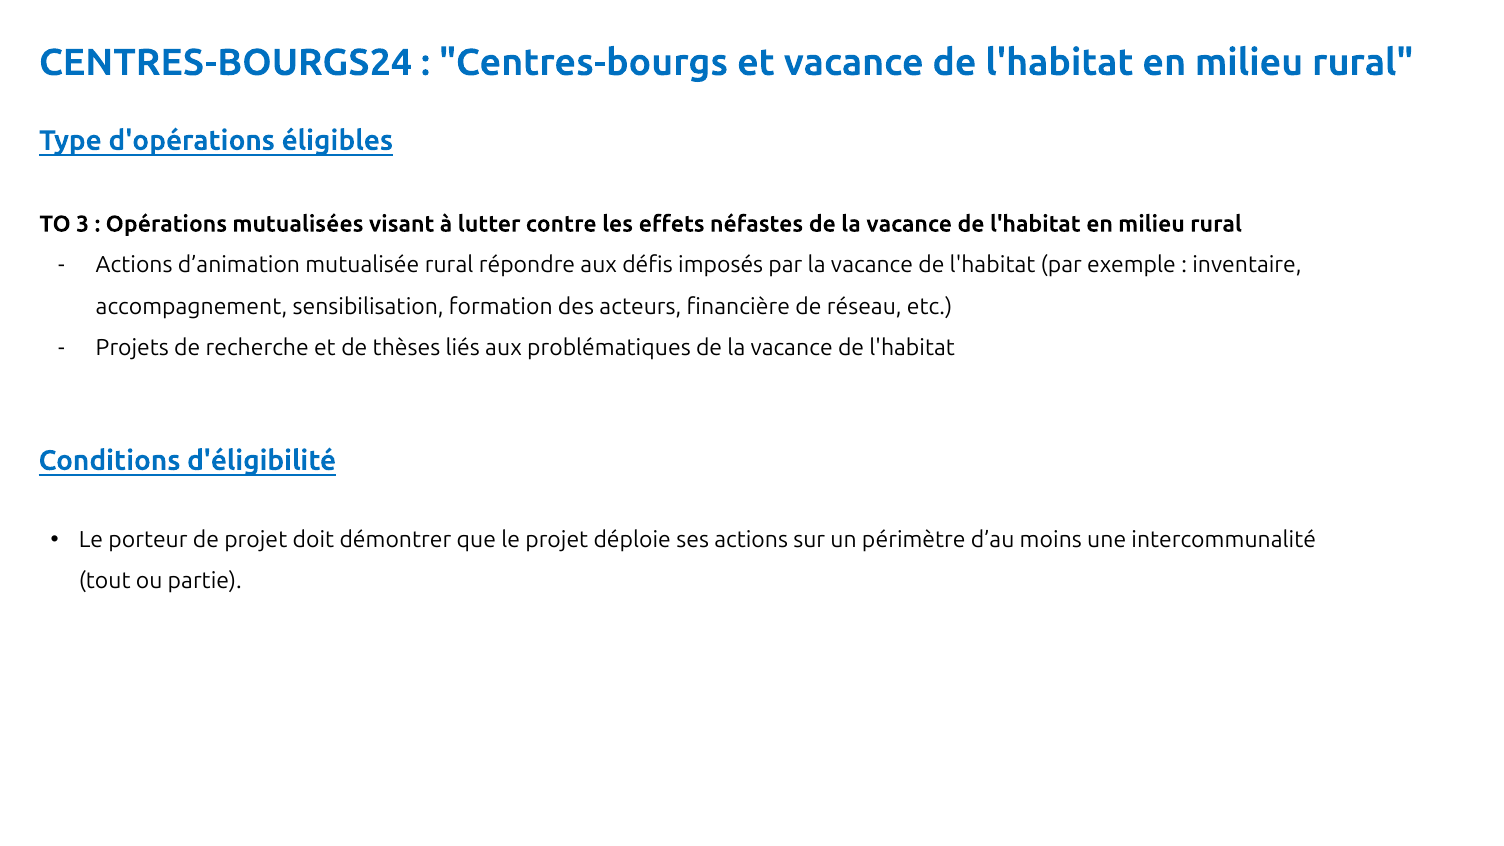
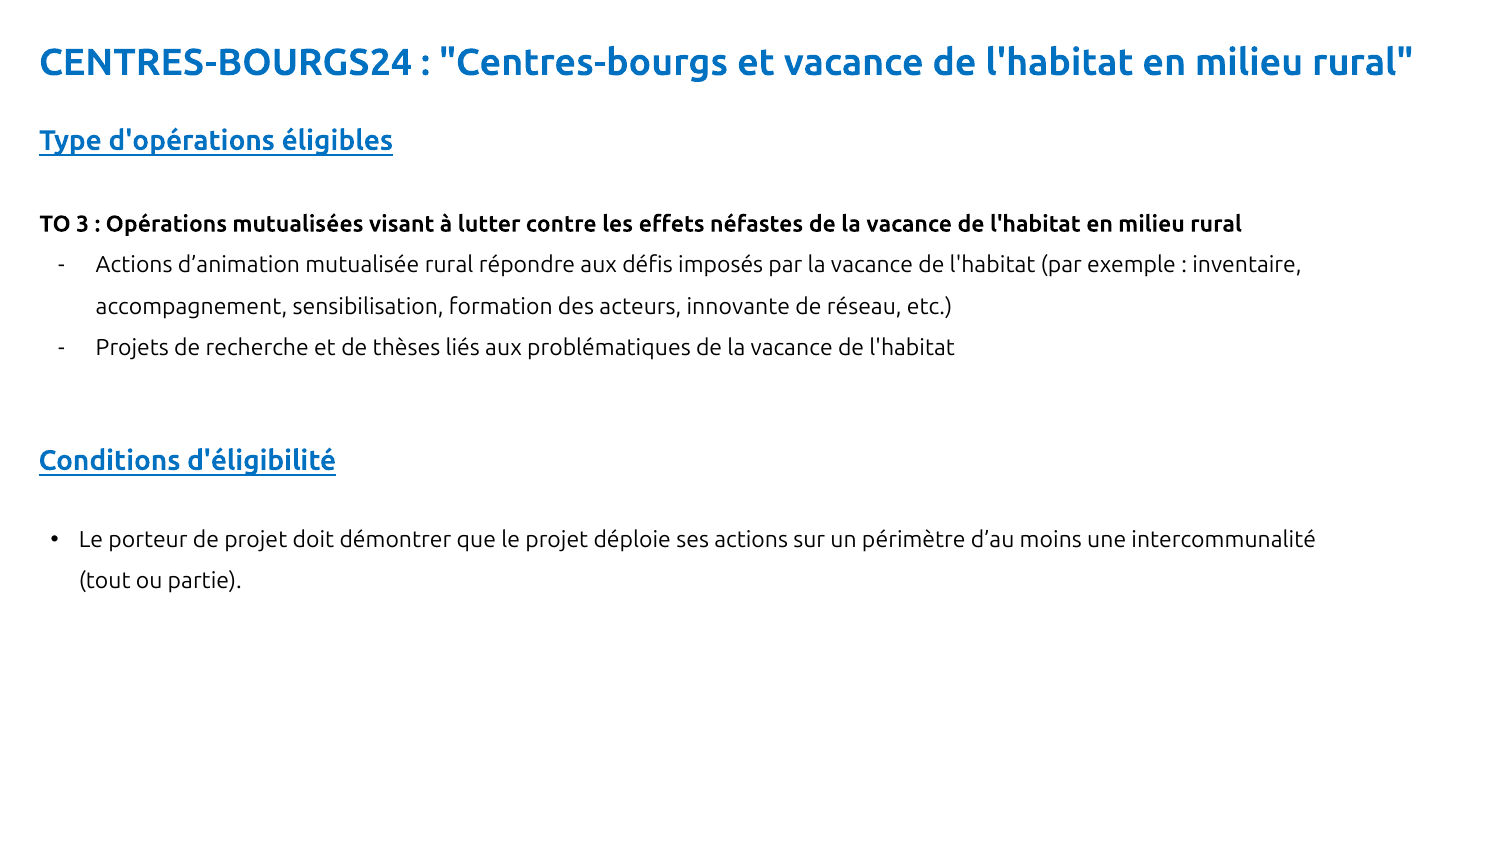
financière: financière -> innovante
